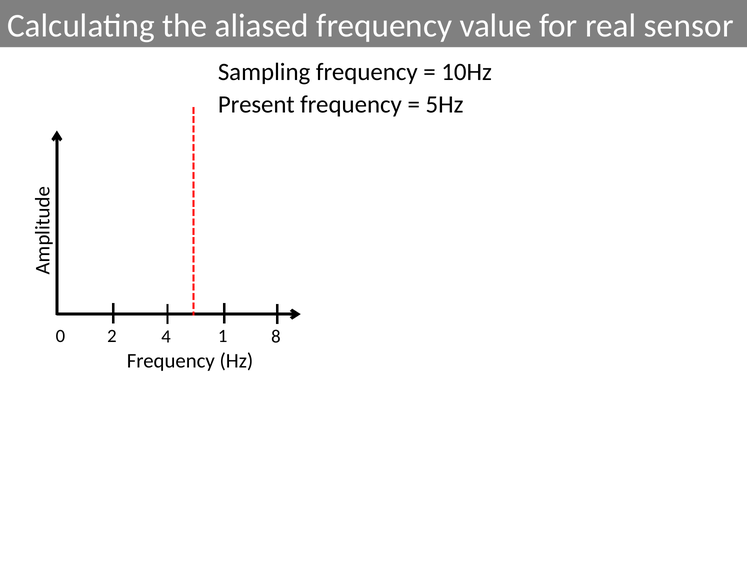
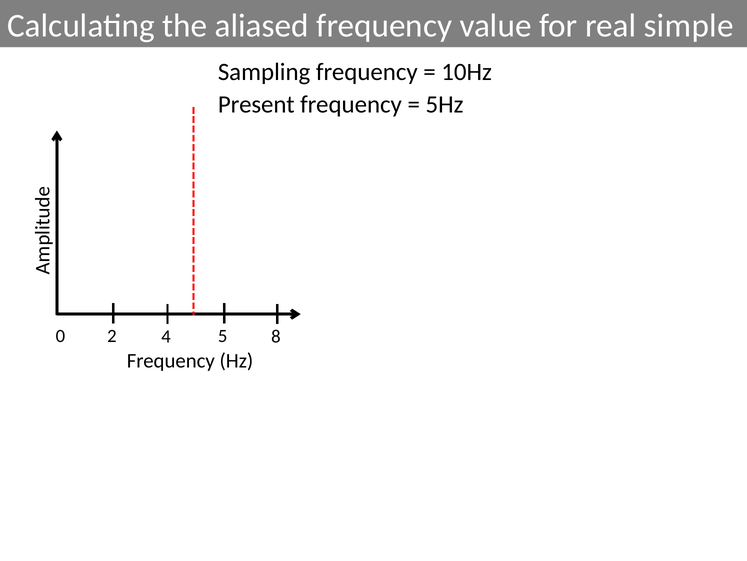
sensor: sensor -> simple
1: 1 -> 5
